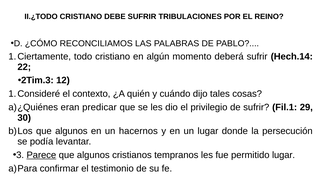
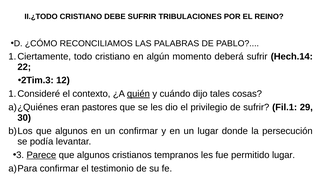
quién underline: none -> present
predicar: predicar -> pastores
un hacernos: hacernos -> confirmar
